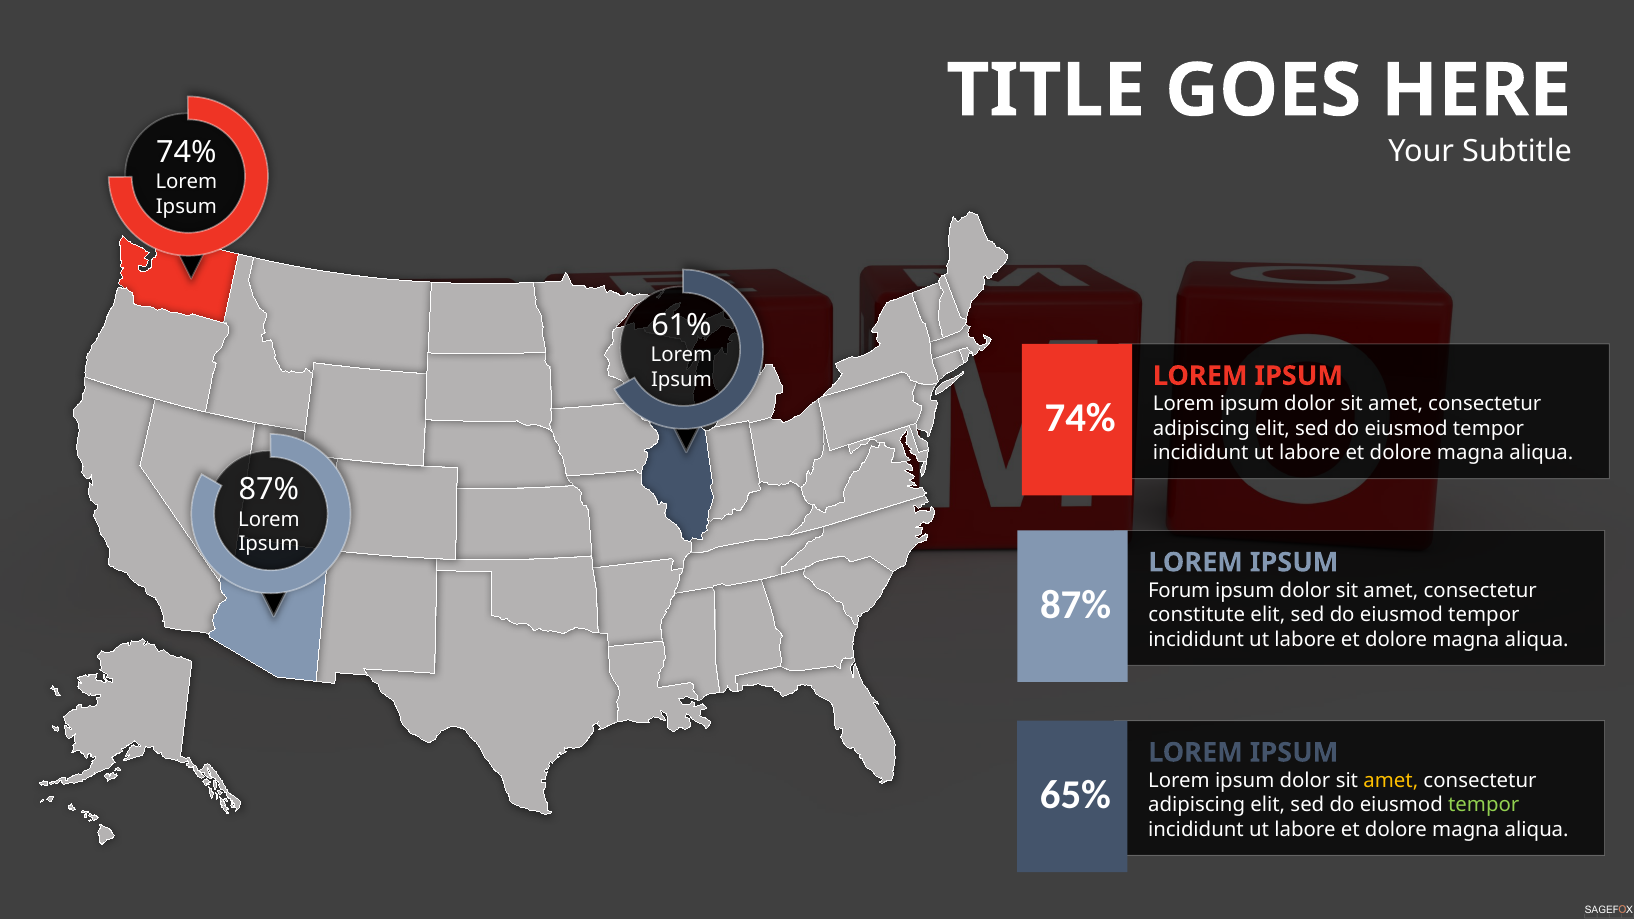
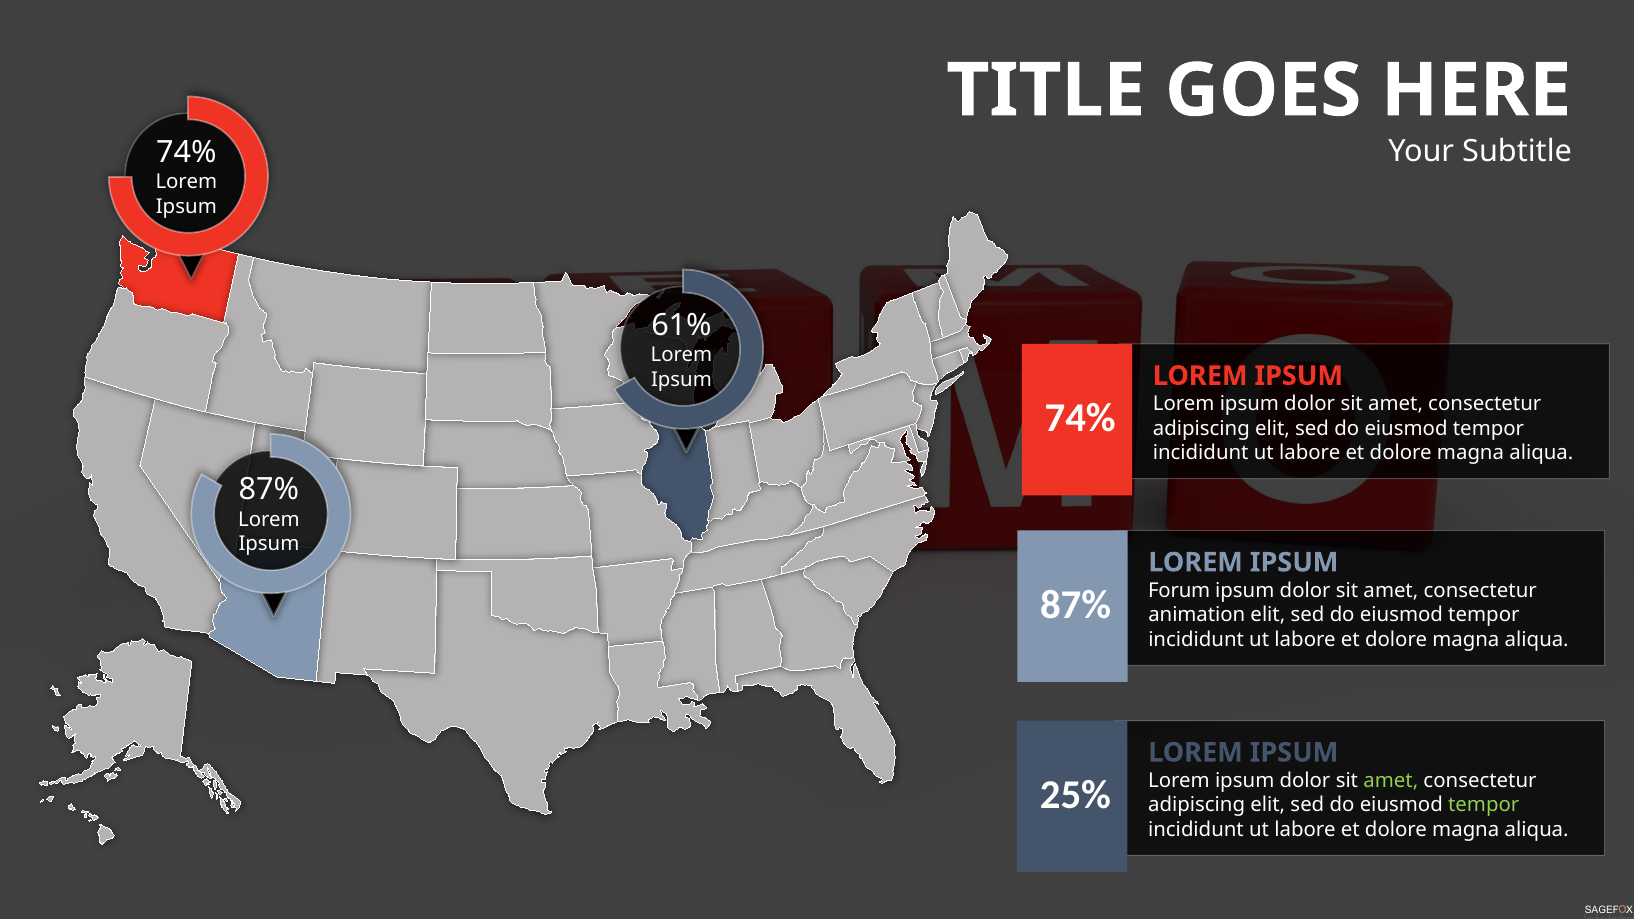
constitute: constitute -> animation
amet at (1391, 781) colour: yellow -> light green
65%: 65% -> 25%
